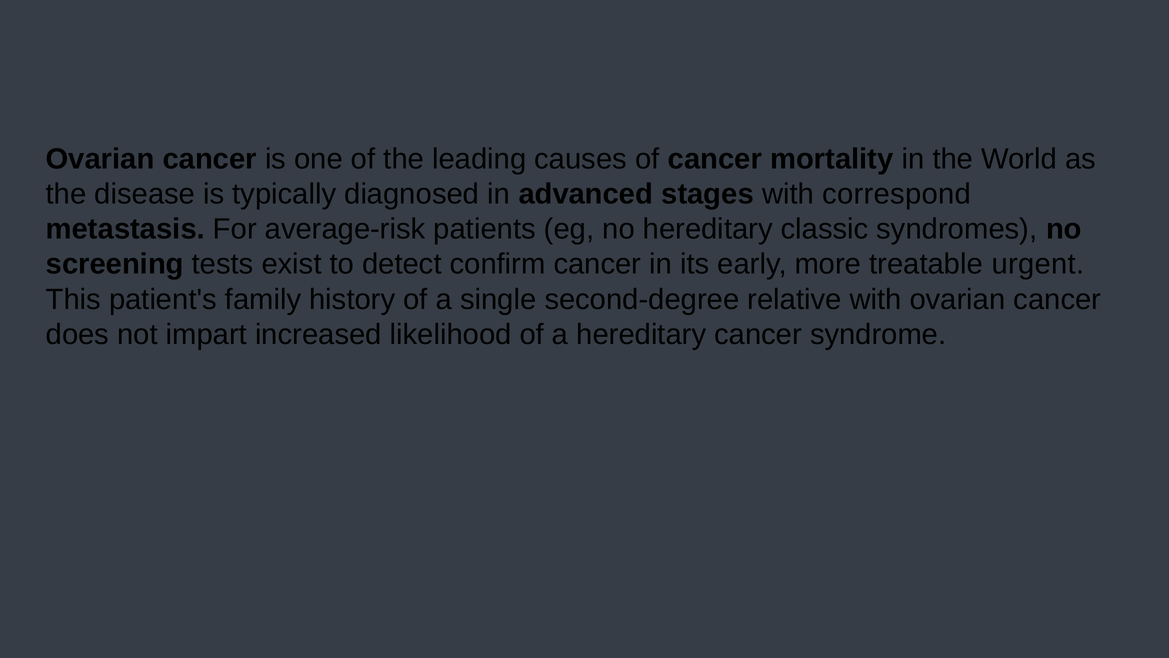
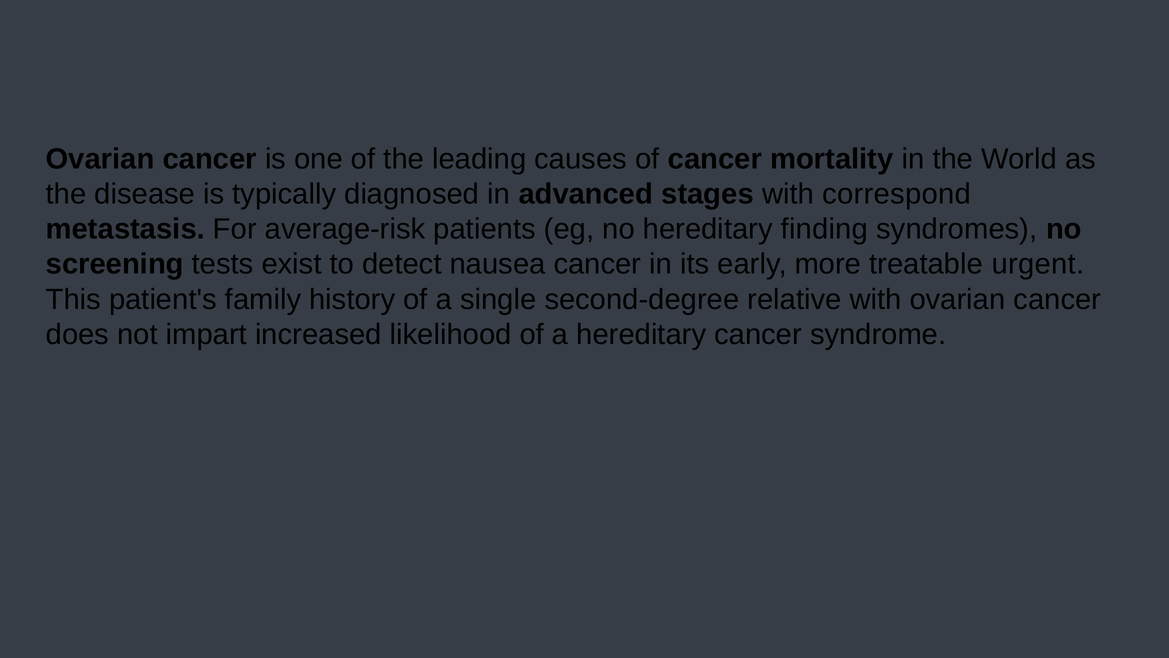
classic: classic -> finding
confirm: confirm -> nausea
